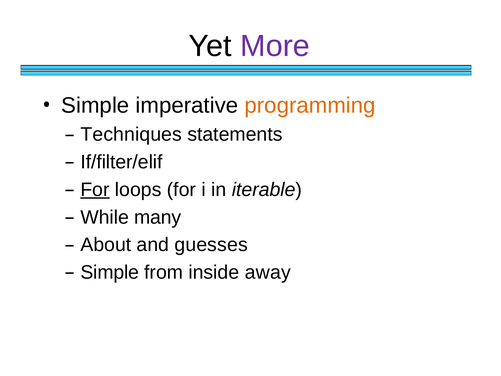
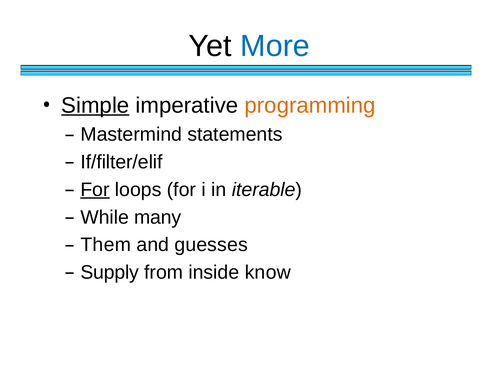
More colour: purple -> blue
Simple at (95, 105) underline: none -> present
Techniques: Techniques -> Mastermind
About: About -> Them
Simple at (110, 272): Simple -> Supply
away: away -> know
